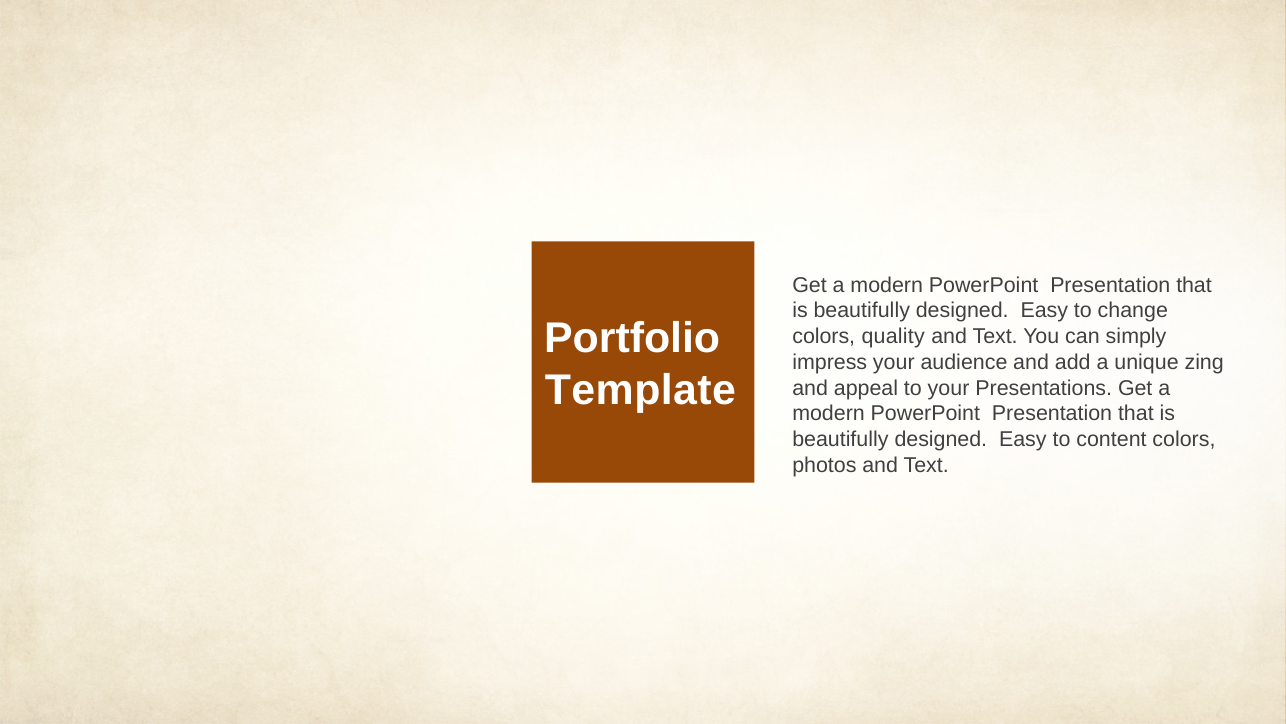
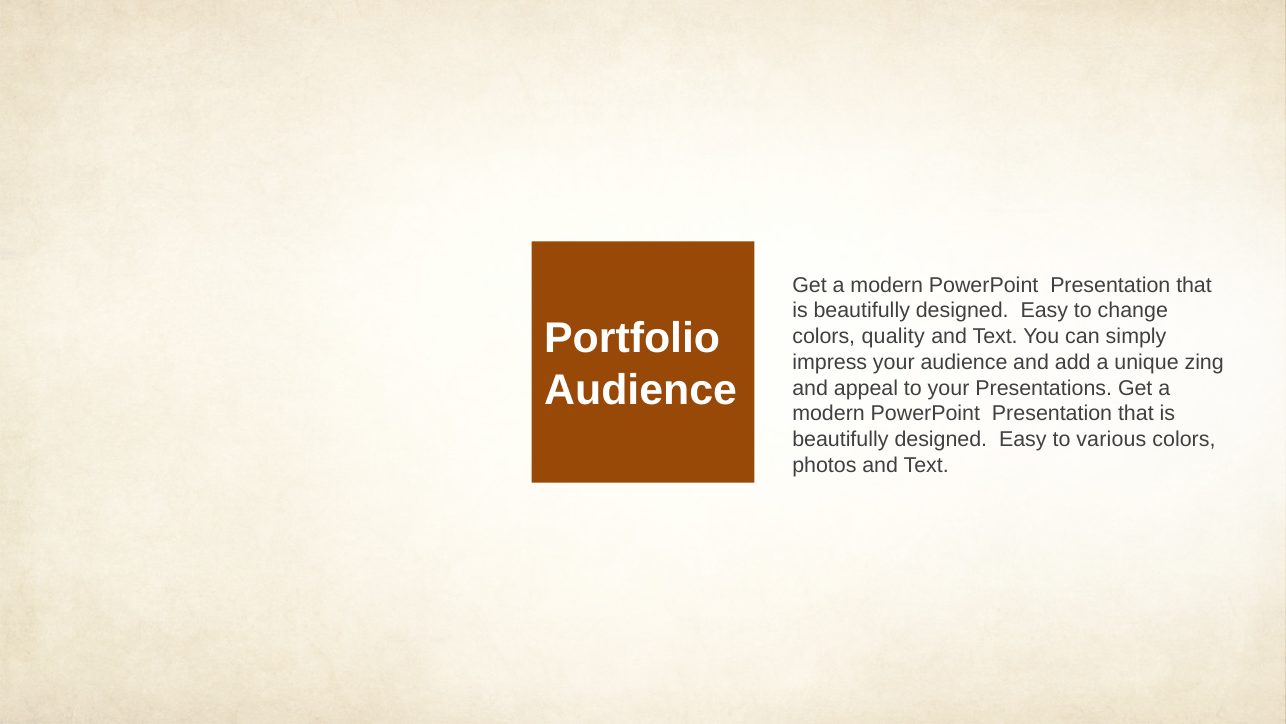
Template at (640, 390): Template -> Audience
content: content -> various
